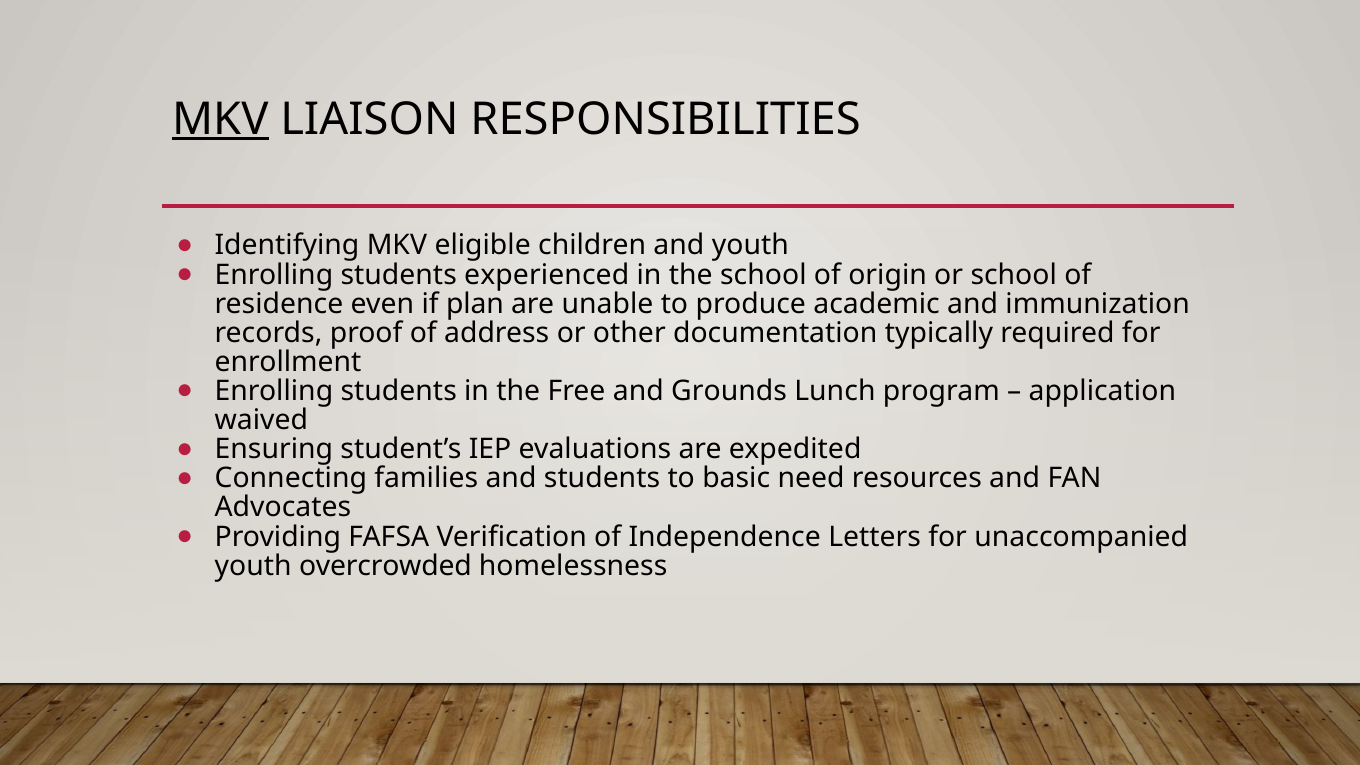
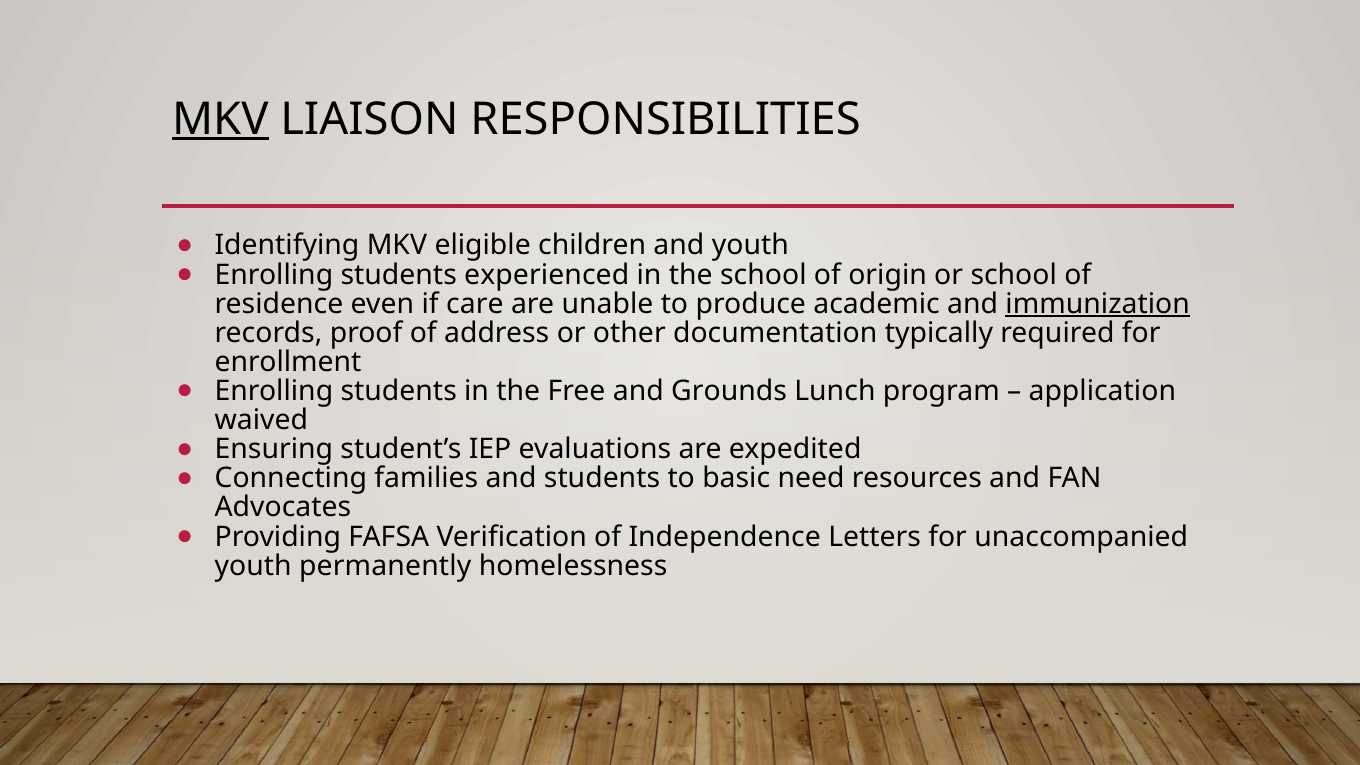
plan: plan -> care
immunization underline: none -> present
overcrowded: overcrowded -> permanently
